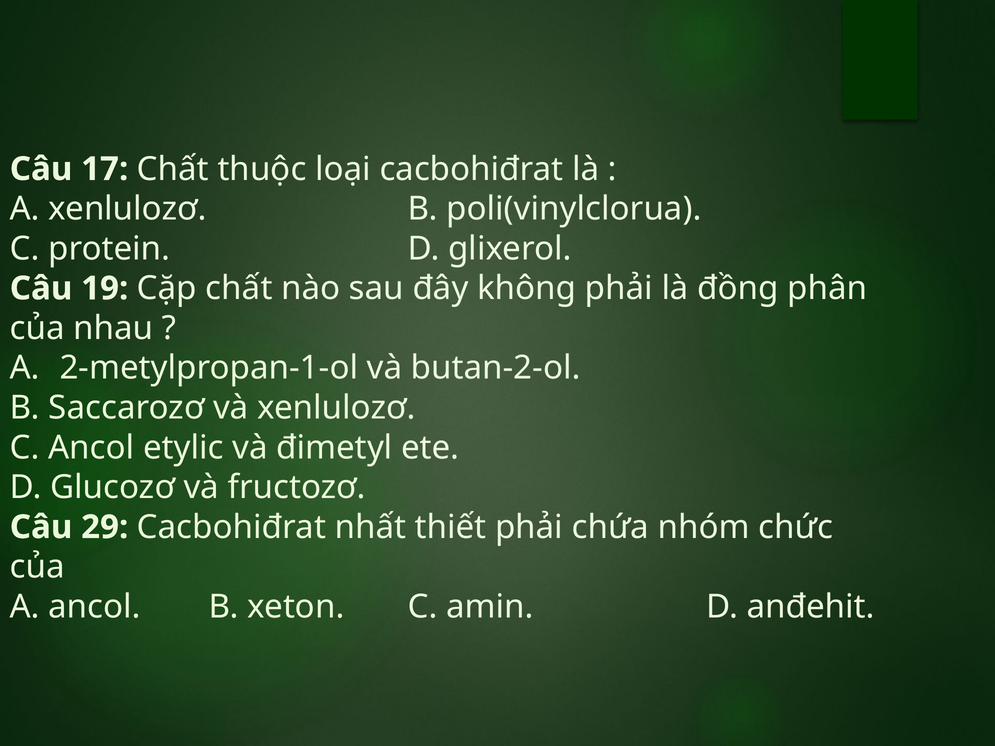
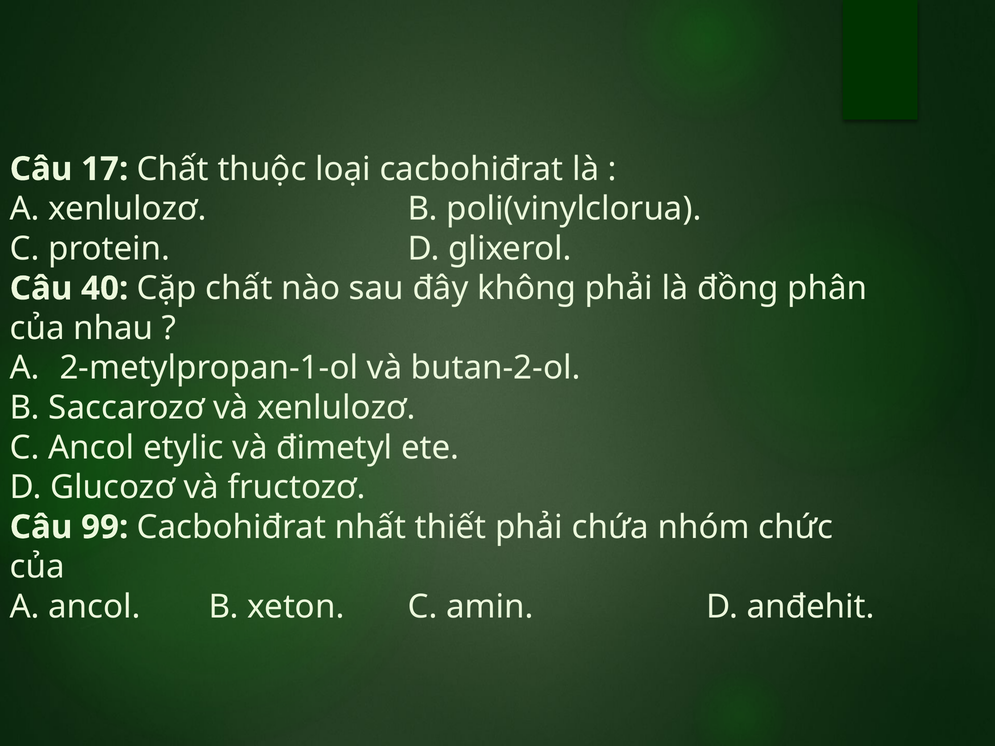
19: 19 -> 40
29: 29 -> 99
